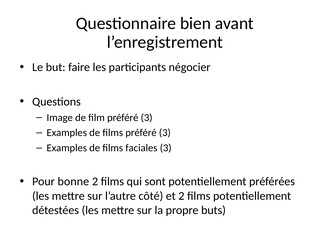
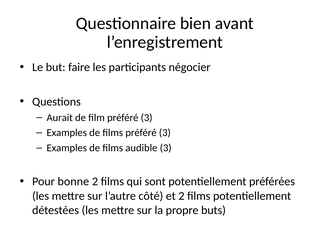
Image: Image -> Aurait
faciales: faciales -> audible
